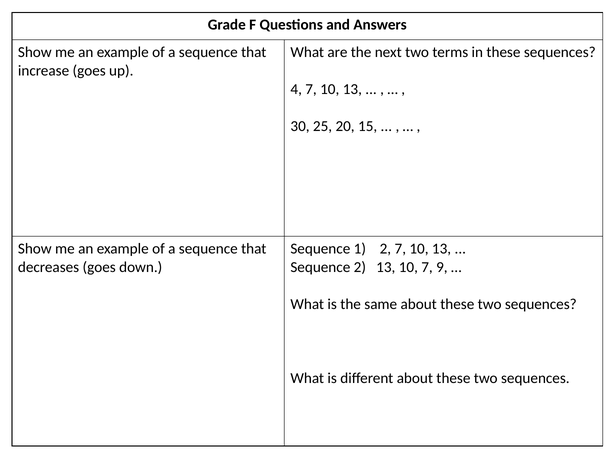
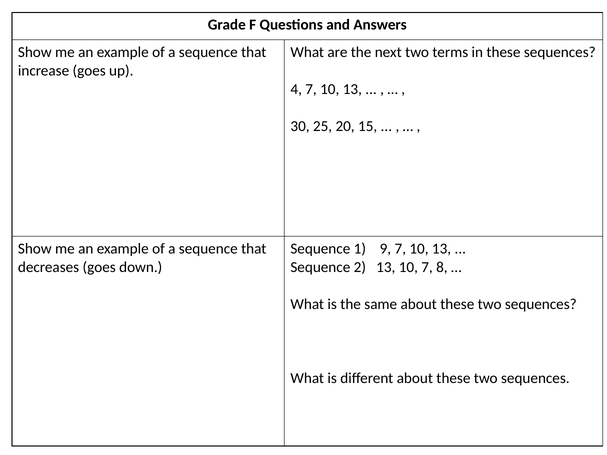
1 2: 2 -> 9
9: 9 -> 8
